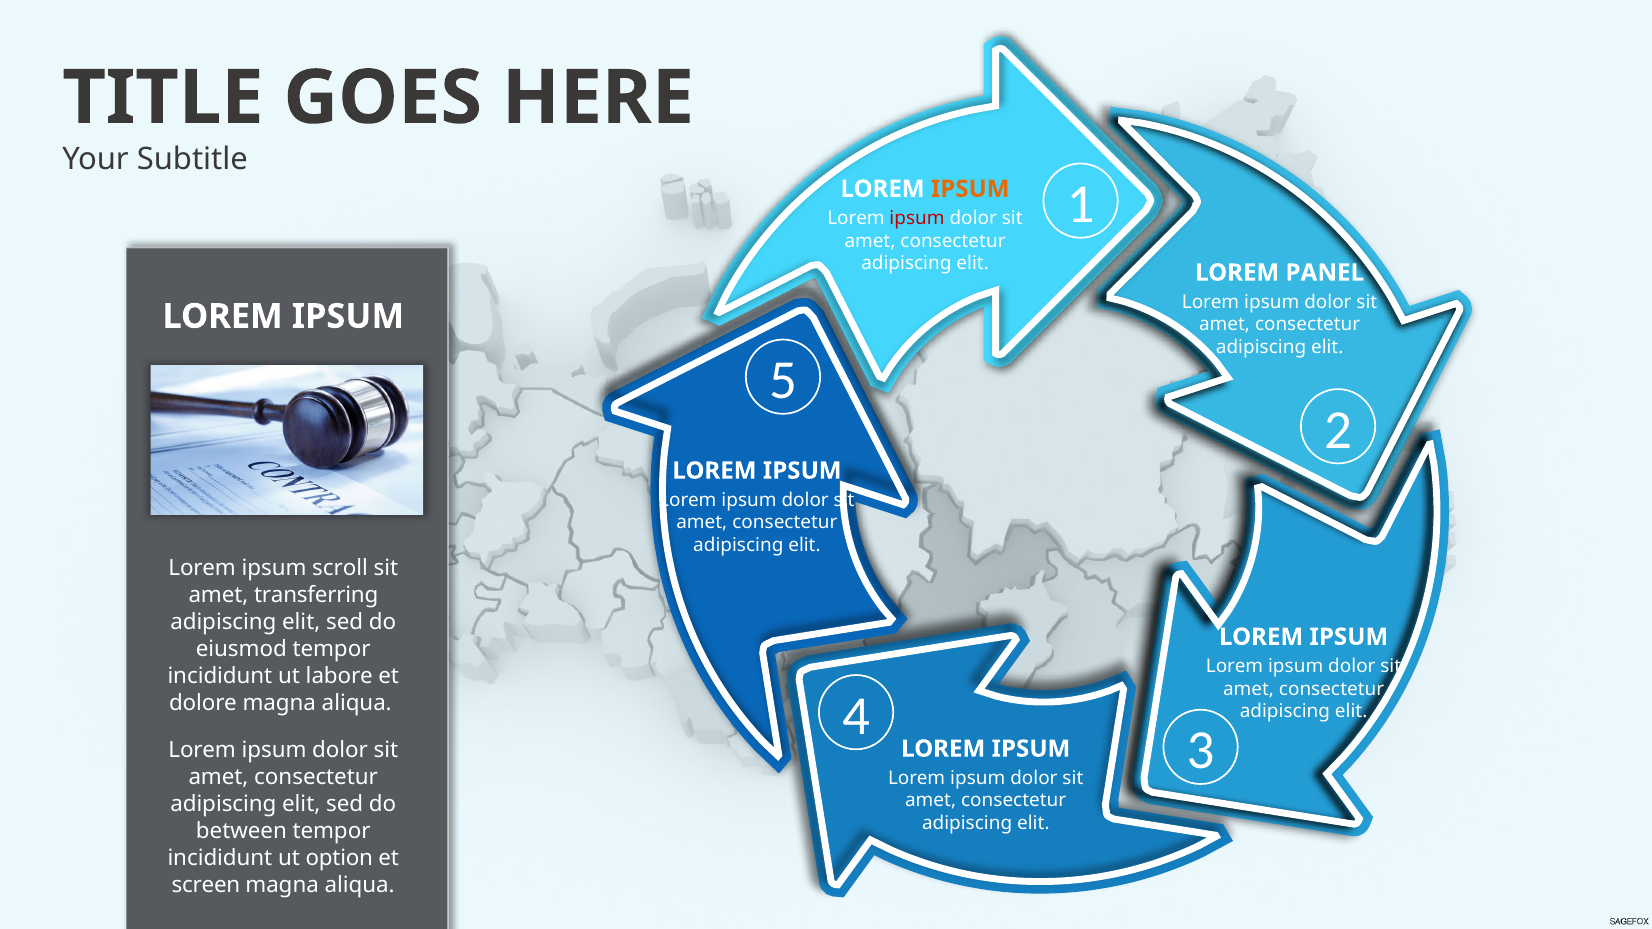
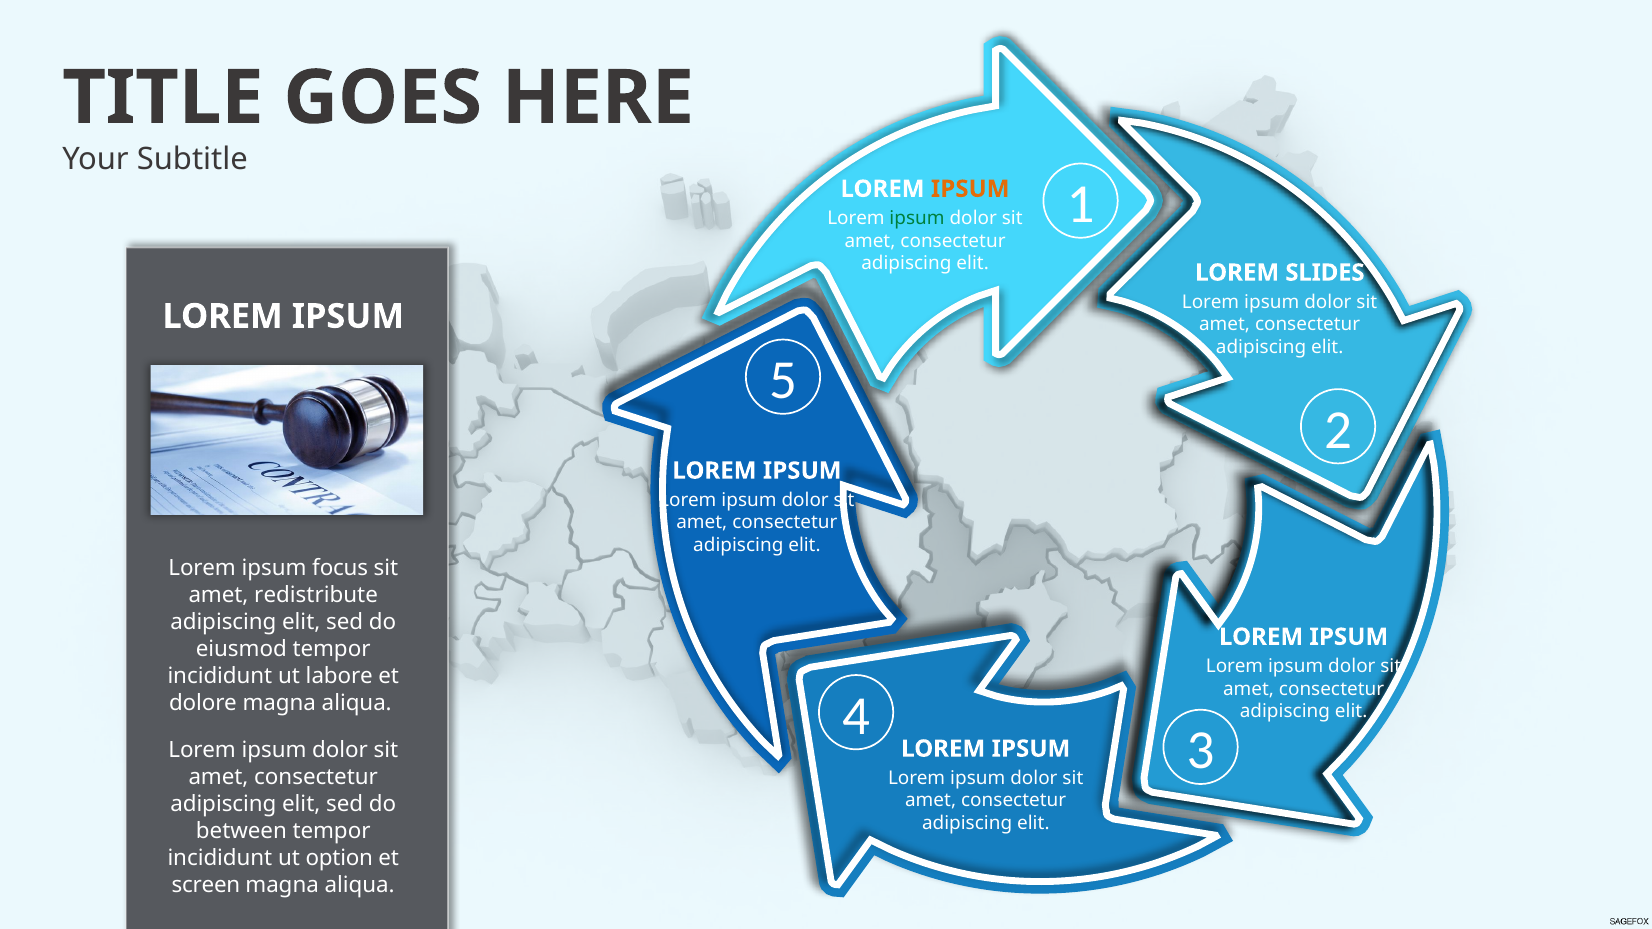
ipsum at (917, 218) colour: red -> green
PANEL: PANEL -> SLIDES
scroll: scroll -> focus
transferring: transferring -> redistribute
